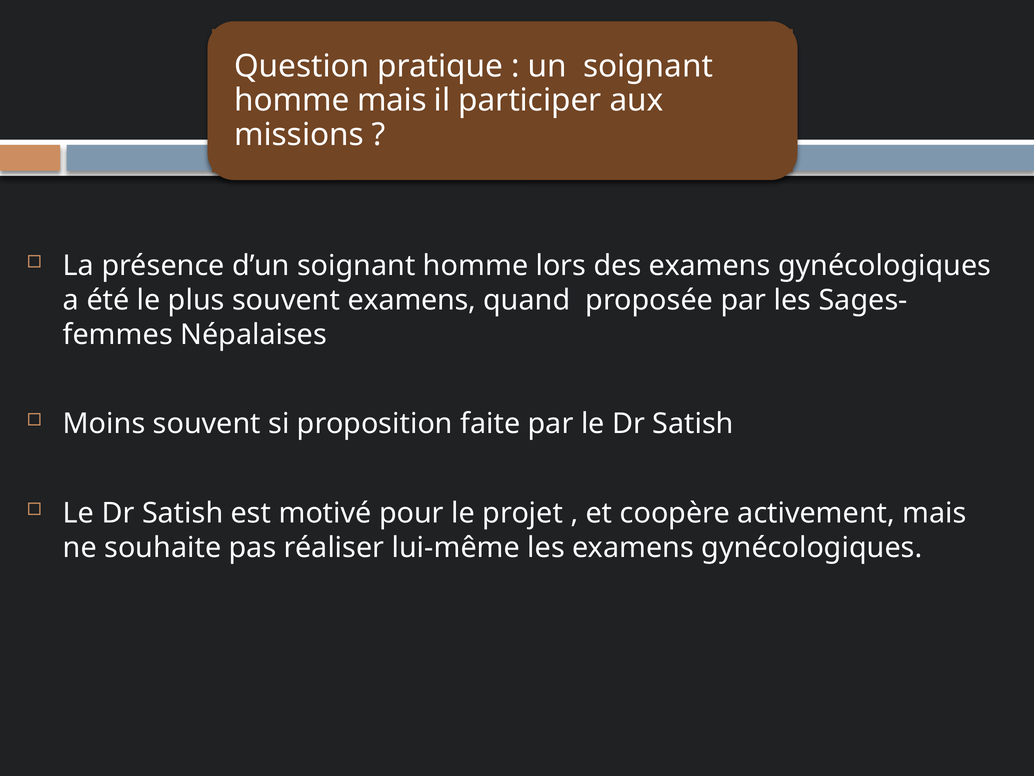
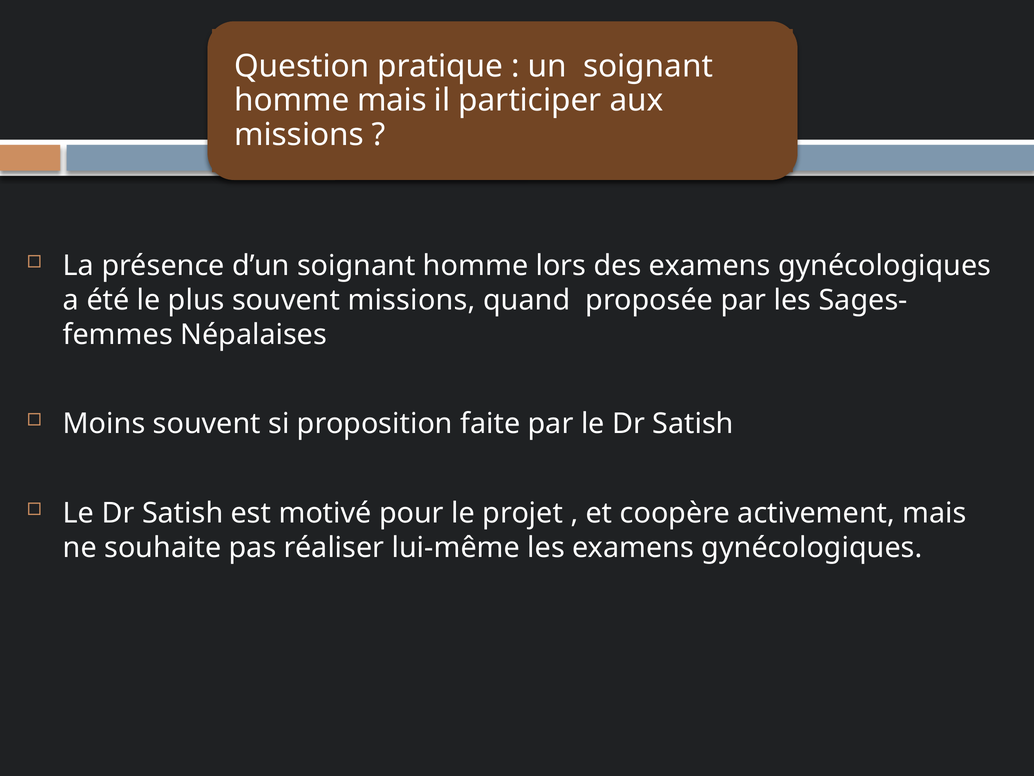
souvent examens: examens -> missions
